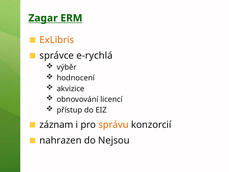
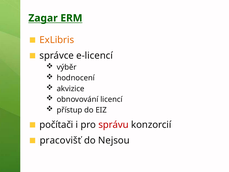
e-rychlá: e-rychlá -> e-licencí
záznam: záznam -> počítači
správu colour: orange -> red
nahrazen: nahrazen -> pracovišť
